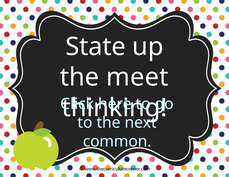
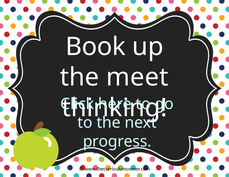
State: State -> Book
common: common -> progress
